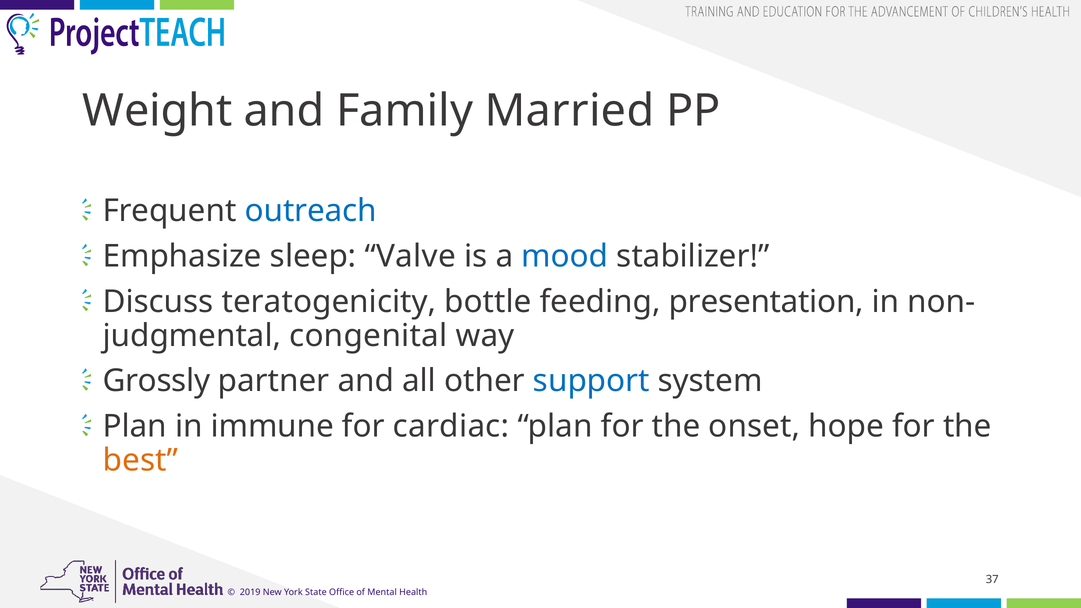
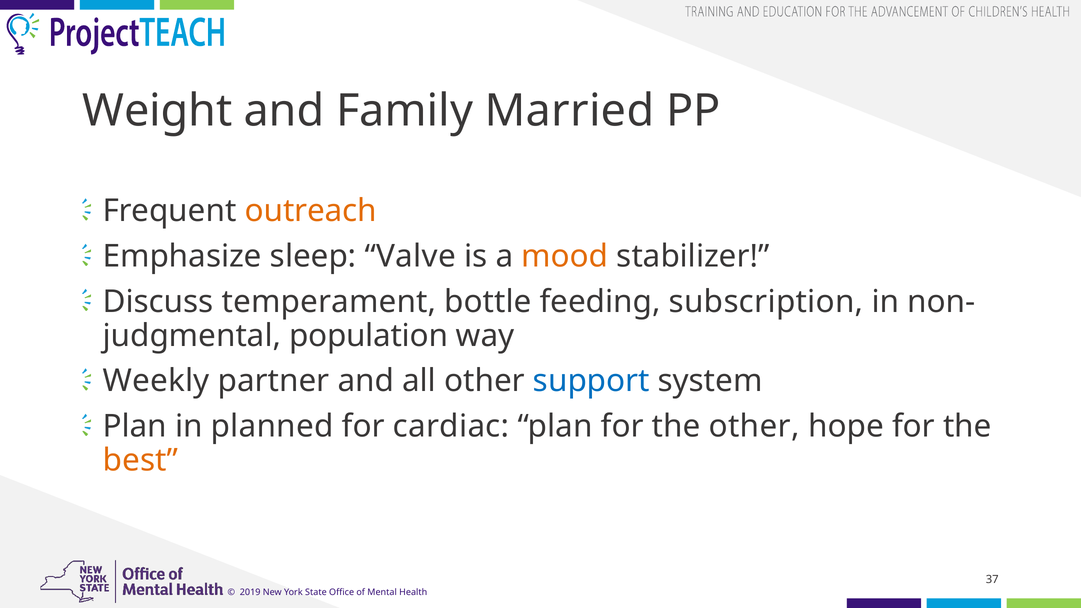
outreach colour: blue -> orange
mood colour: blue -> orange
teratogenicity: teratogenicity -> temperament
presentation: presentation -> subscription
congenital: congenital -> population
Grossly: Grossly -> Weekly
immune: immune -> planned
the onset: onset -> other
